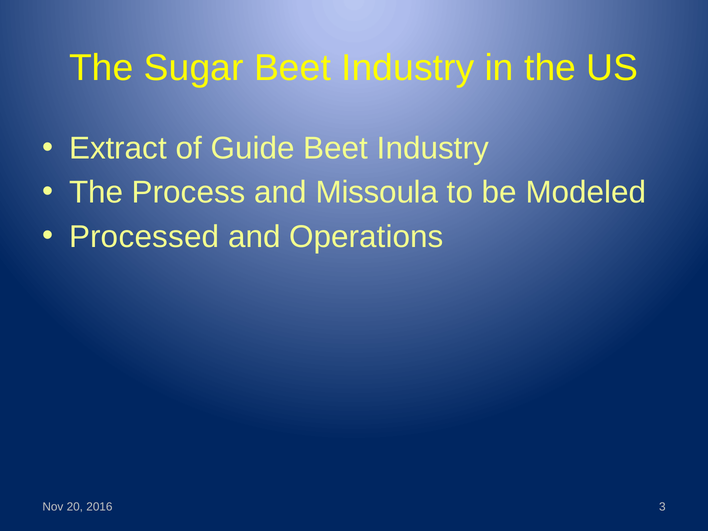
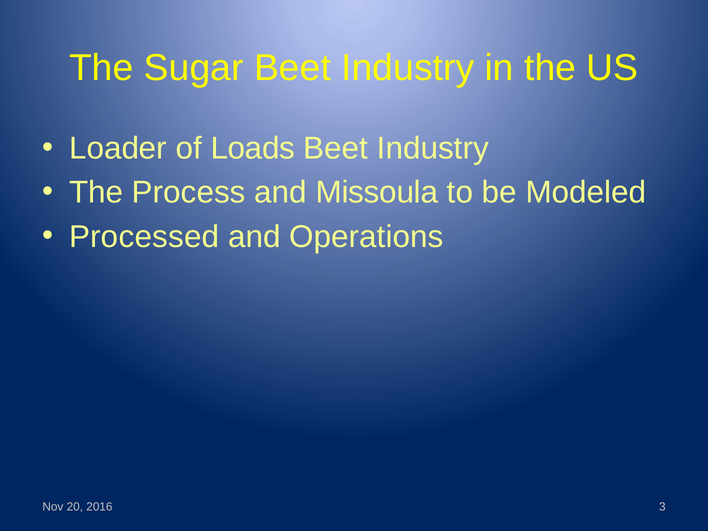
Extract: Extract -> Loader
Guide: Guide -> Loads
